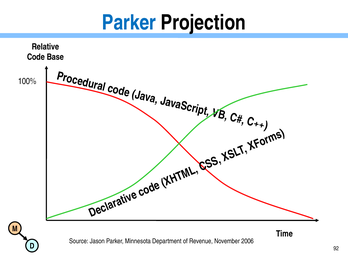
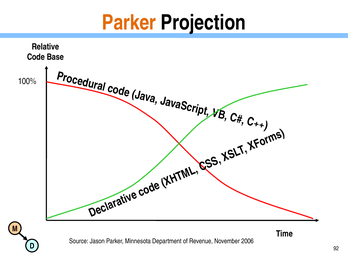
Parker at (129, 23) colour: blue -> orange
